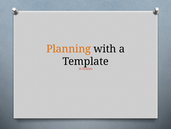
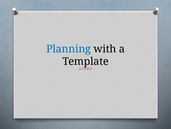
Planning colour: orange -> blue
